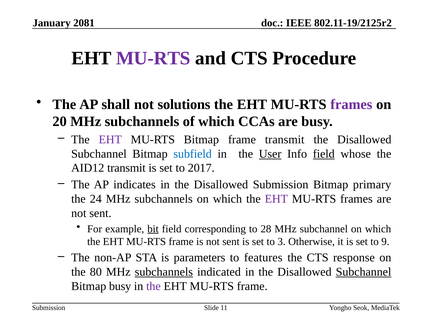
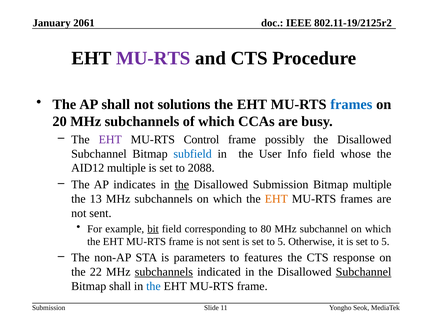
2081: 2081 -> 2061
frames at (351, 104) colour: purple -> blue
MU-RTS Bitmap: Bitmap -> Control
frame transmit: transmit -> possibly
User underline: present -> none
field at (324, 154) underline: present -> none
AID12 transmit: transmit -> multiple
2017: 2017 -> 2088
the at (182, 185) underline: none -> present
Bitmap primary: primary -> multiple
24: 24 -> 13
EHT at (276, 199) colour: purple -> orange
28: 28 -> 80
3 at (282, 242): 3 -> 5
9 at (385, 242): 9 -> 5
80: 80 -> 22
Bitmap busy: busy -> shall
the at (153, 286) colour: purple -> blue
